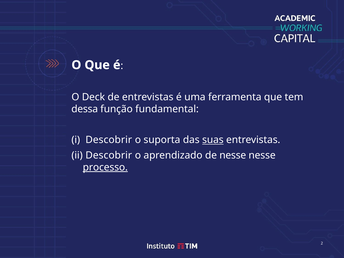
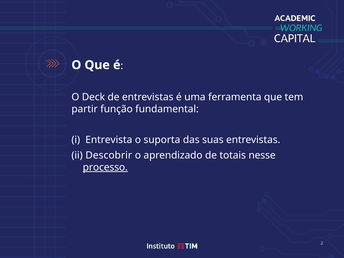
dessa: dessa -> partir
Descobrir at (109, 140): Descobrir -> Entrevista
suas underline: present -> none
de nesse: nesse -> totais
